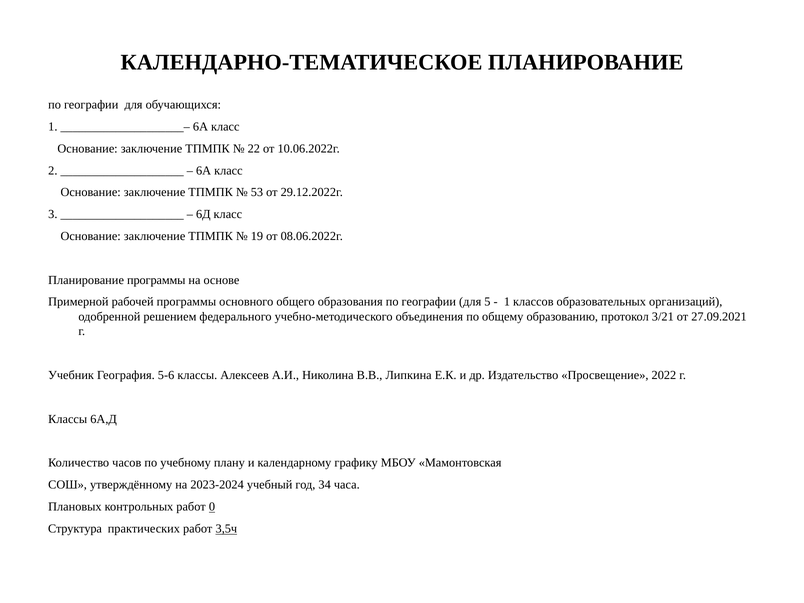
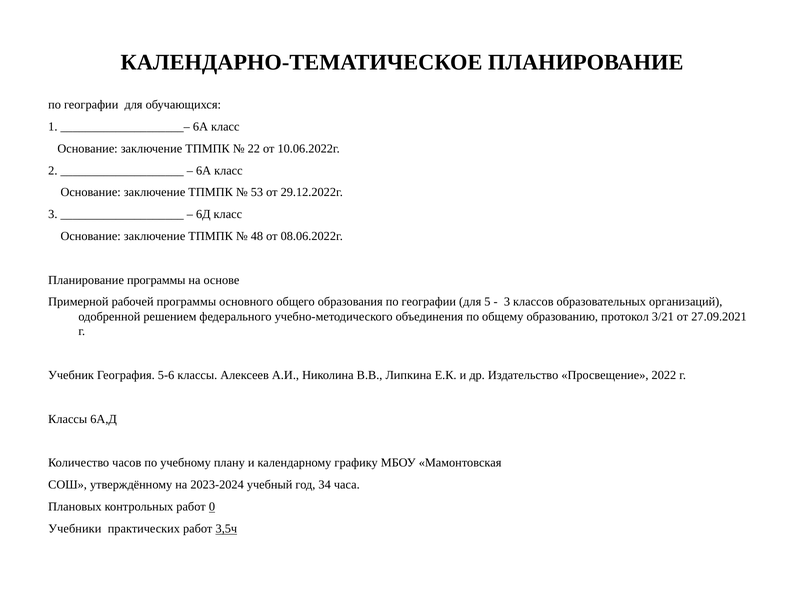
19: 19 -> 48
1 at (507, 302): 1 -> 3
Структура: Структура -> Учебники
